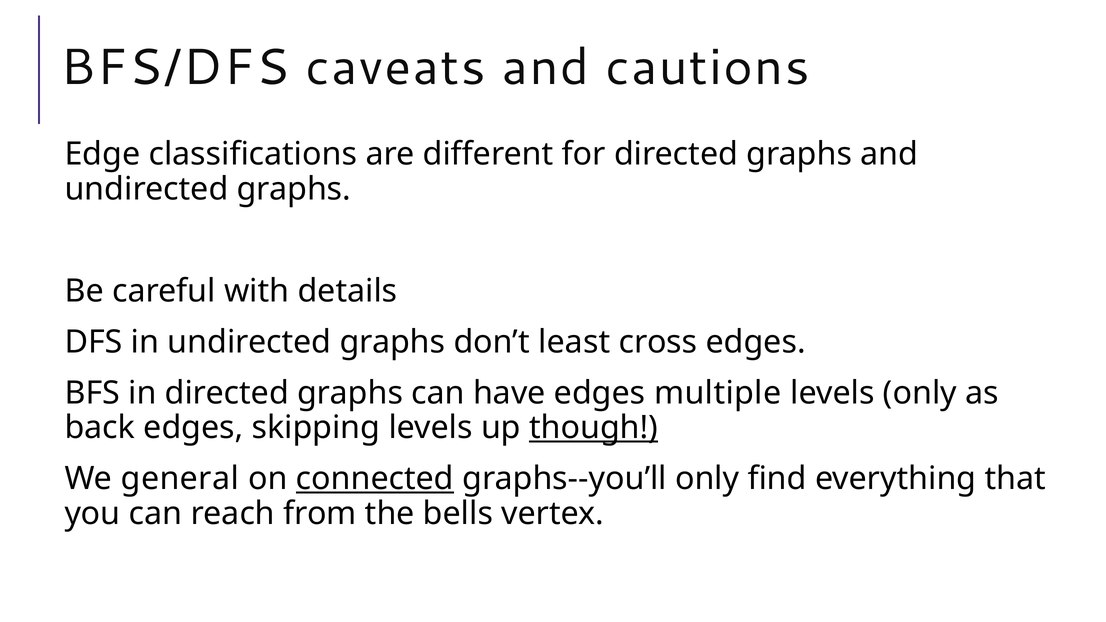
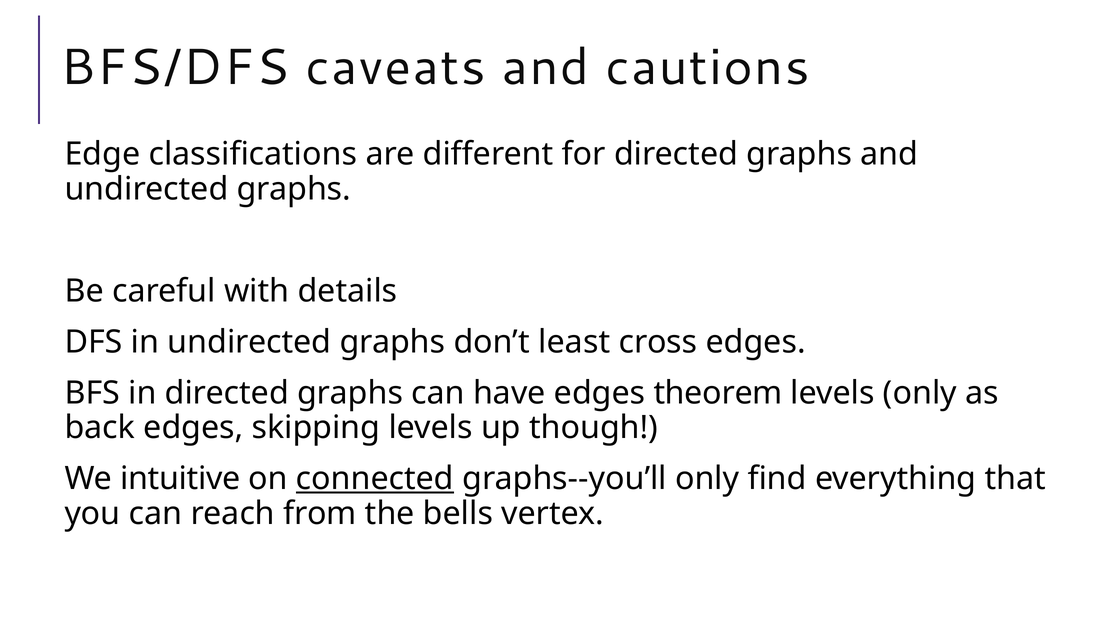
multiple: multiple -> theorem
though underline: present -> none
general: general -> intuitive
